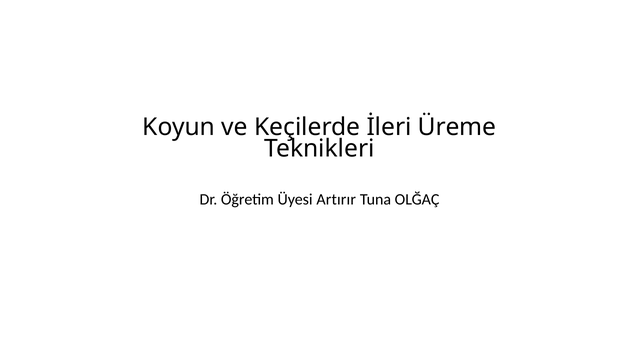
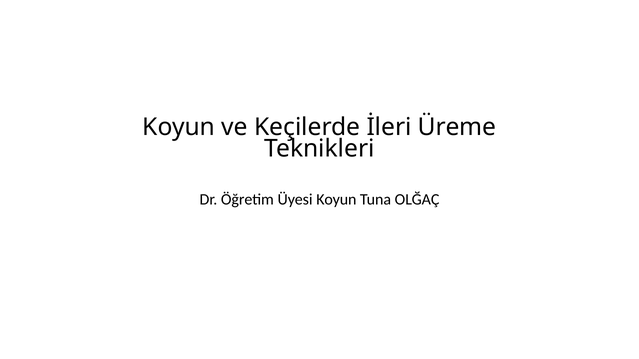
Üyesi Artırır: Artırır -> Koyun
